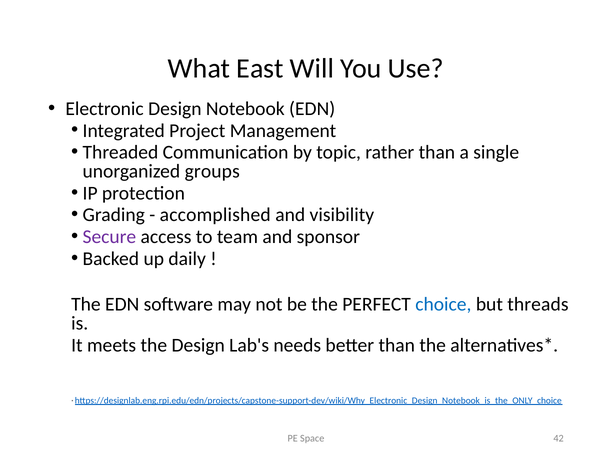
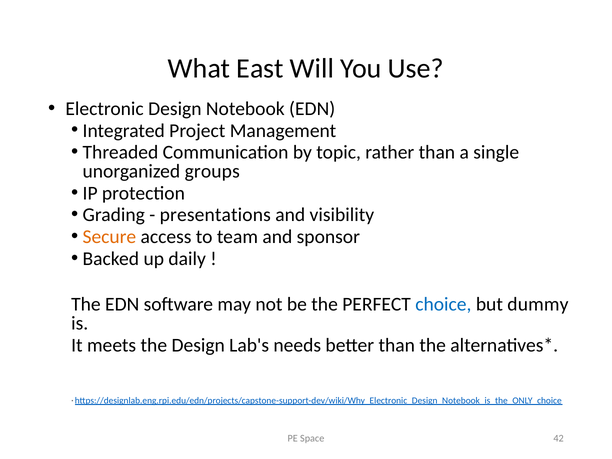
accomplished: accomplished -> presentations
Secure colour: purple -> orange
threads: threads -> dummy
